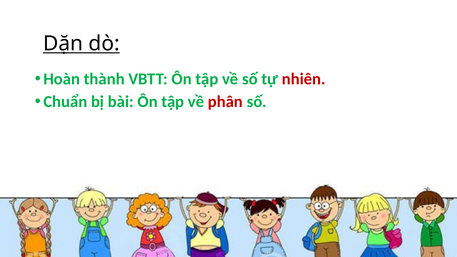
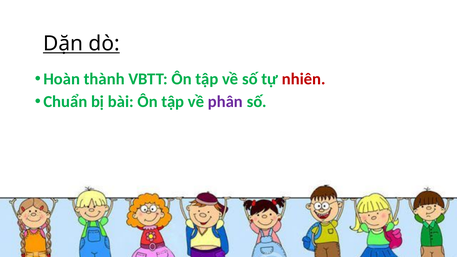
phân colour: red -> purple
